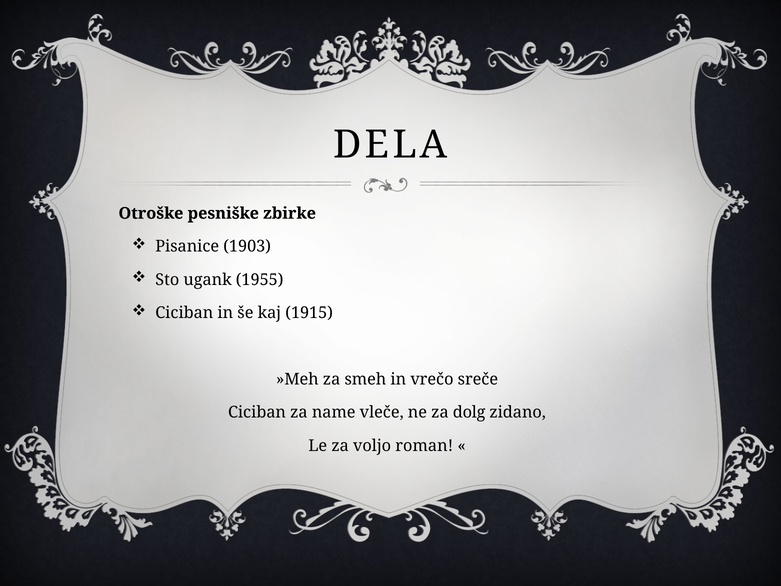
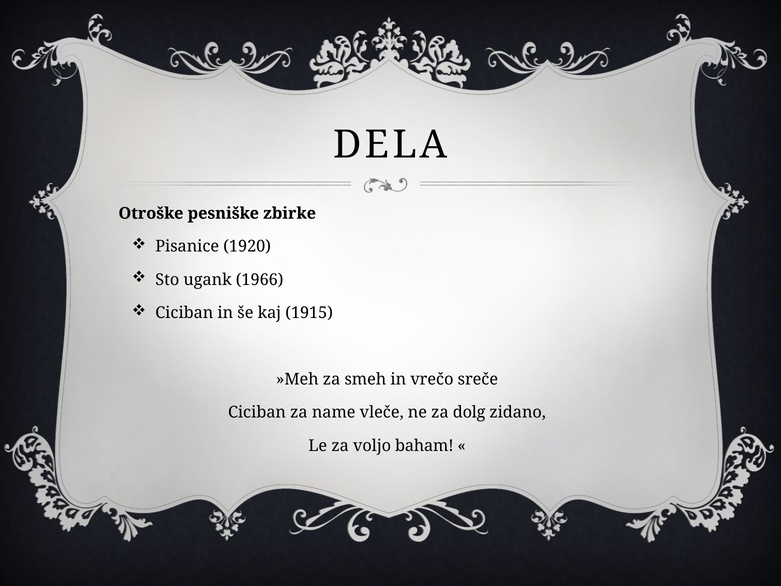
1903: 1903 -> 1920
1955: 1955 -> 1966
roman: roman -> baham
